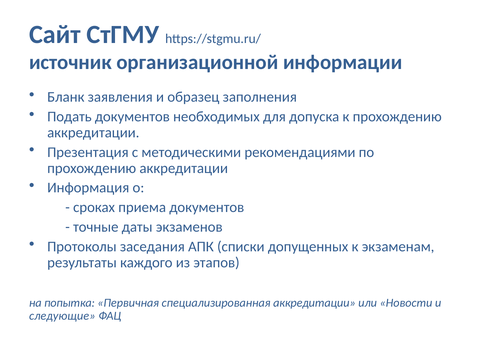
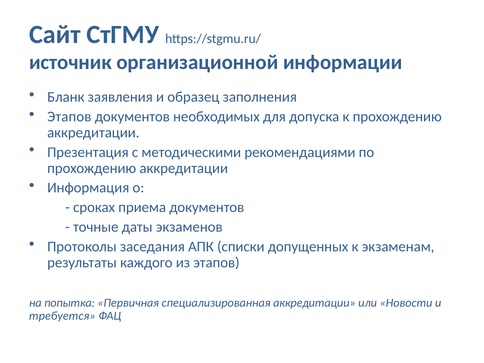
Подать at (69, 117): Подать -> Этапов
следующие: следующие -> требуется
